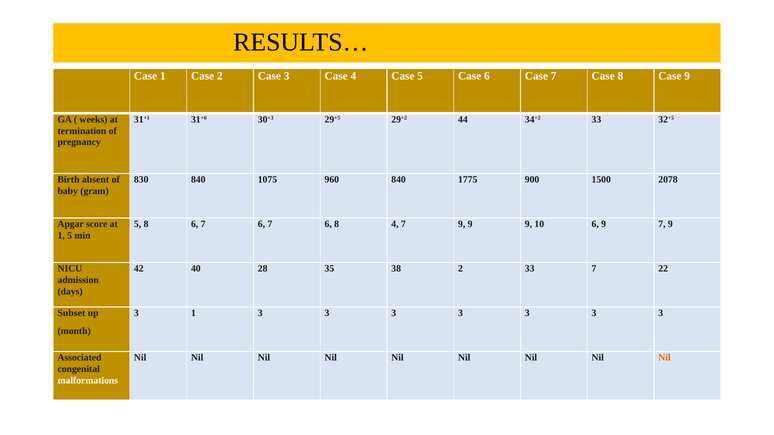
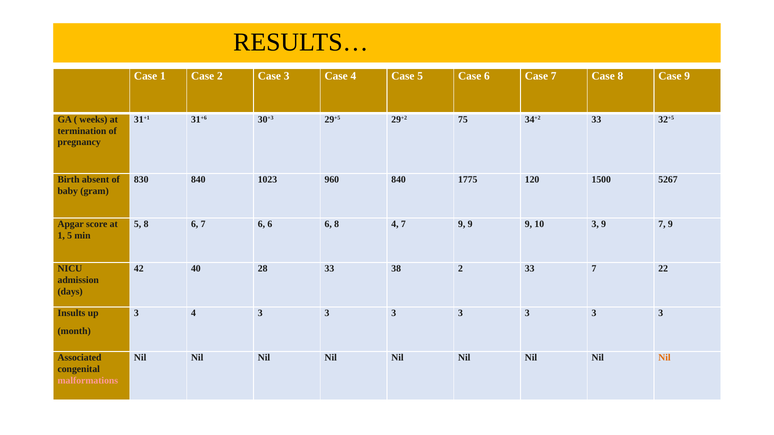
44: 44 -> 75
1075: 1075 -> 1023
900: 900 -> 120
2078: 2078 -> 5267
7 6 7: 7 -> 6
10 6: 6 -> 3
28 35: 35 -> 33
Subset: Subset -> Insults
3 1: 1 -> 4
malformations colour: white -> pink
